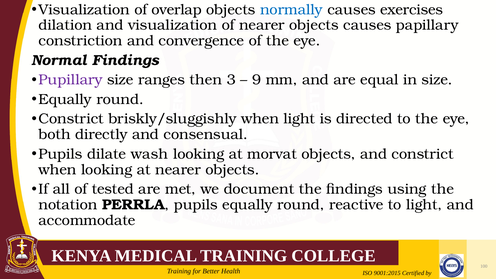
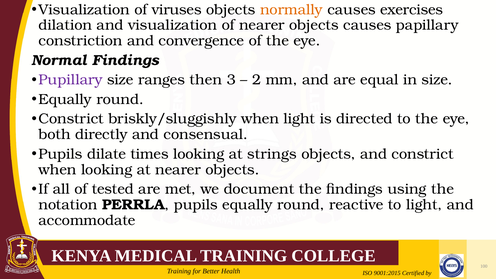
overlap: overlap -> viruses
normally colour: blue -> orange
9: 9 -> 2
wash: wash -> times
morvat: morvat -> strings
